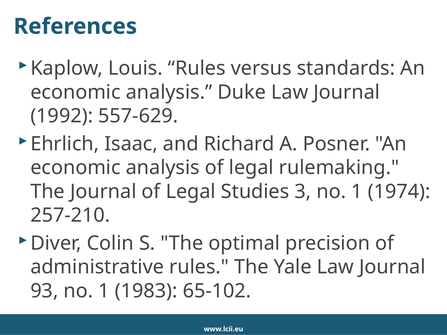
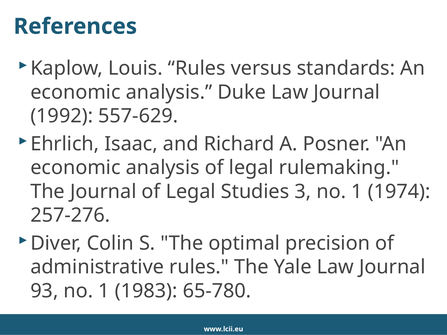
257-210: 257-210 -> 257-276
65-102: 65-102 -> 65-780
